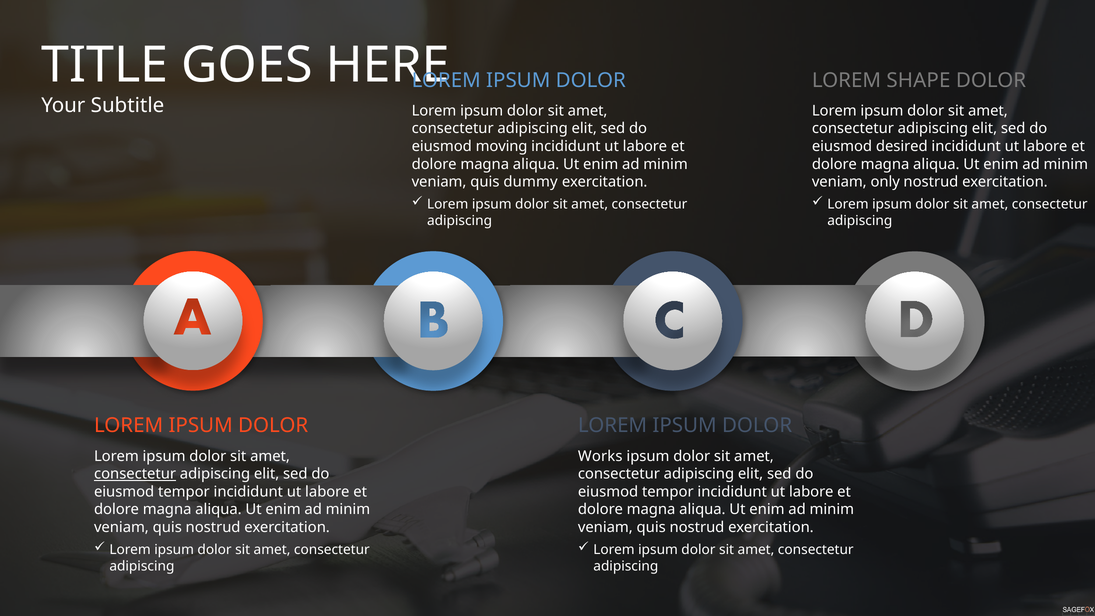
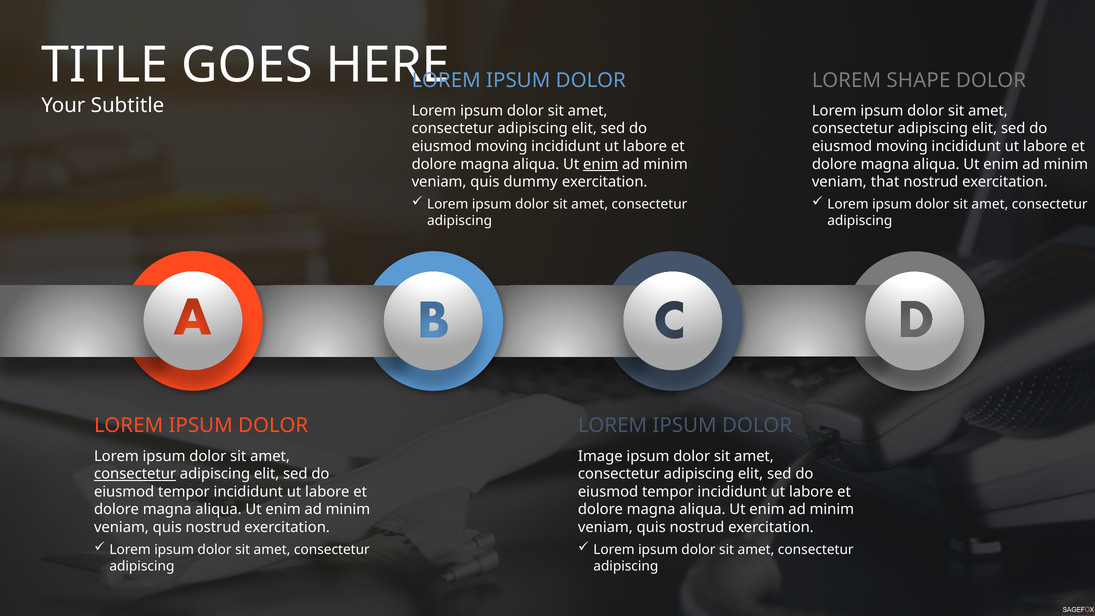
desired at (902, 146): desired -> moving
enim at (601, 164) underline: none -> present
only: only -> that
Works: Works -> Image
